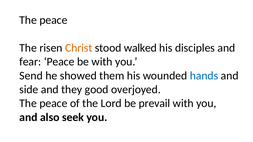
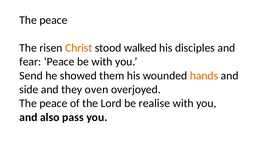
hands colour: blue -> orange
good: good -> oven
prevail: prevail -> realise
seek: seek -> pass
